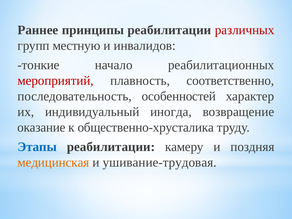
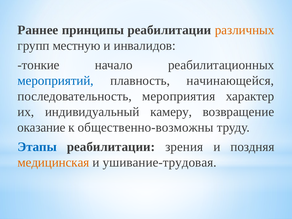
различных colour: red -> orange
мероприятий colour: red -> blue
соответственно: соответственно -> начинающейся
особенностей: особенностей -> мероприятия
иногда: иногда -> камеру
общественно-хрусталика: общественно-хрусталика -> общественно-возможны
камеру: камеру -> зрения
